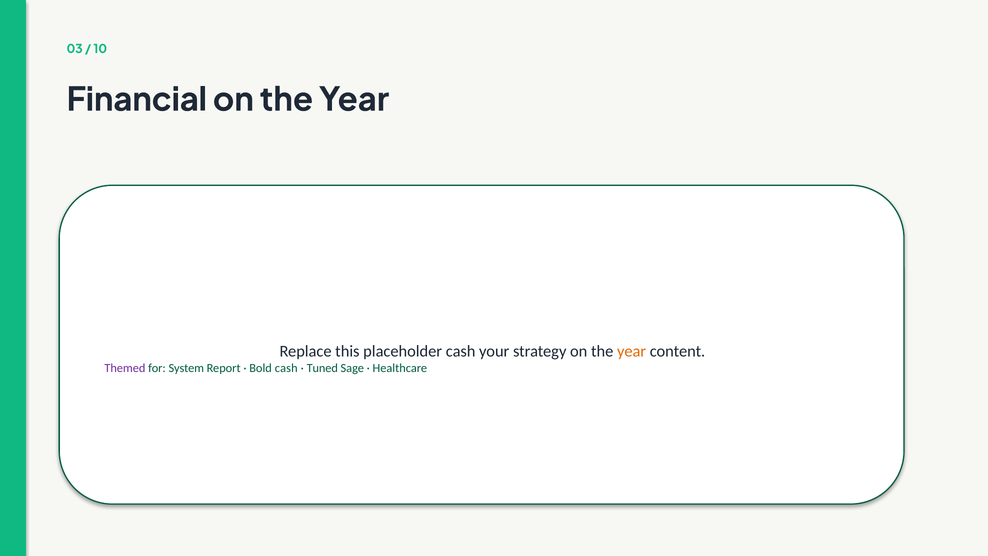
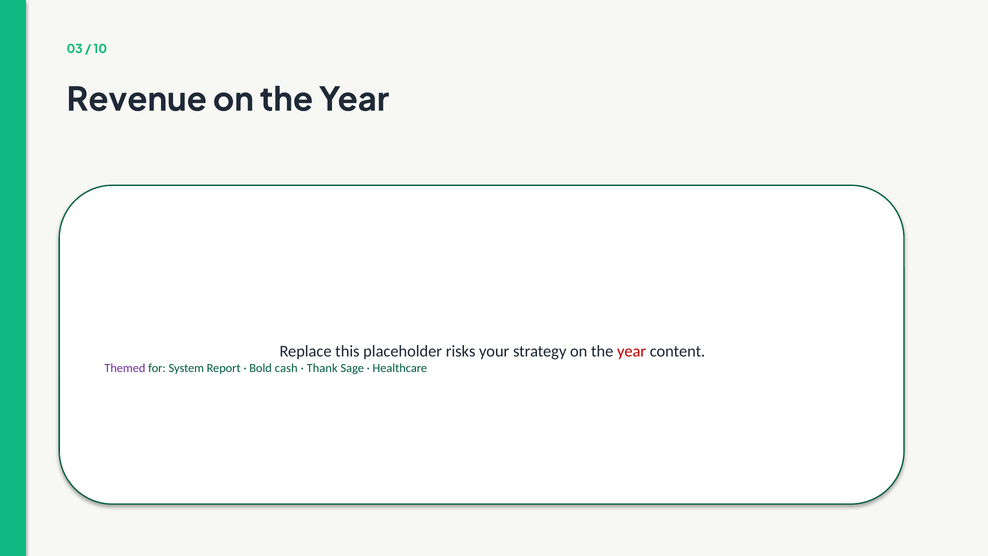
Financial: Financial -> Revenue
placeholder cash: cash -> risks
year at (632, 351) colour: orange -> red
Tuned: Tuned -> Thank
